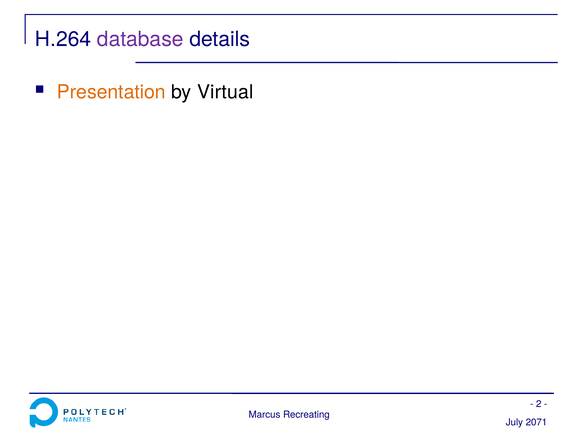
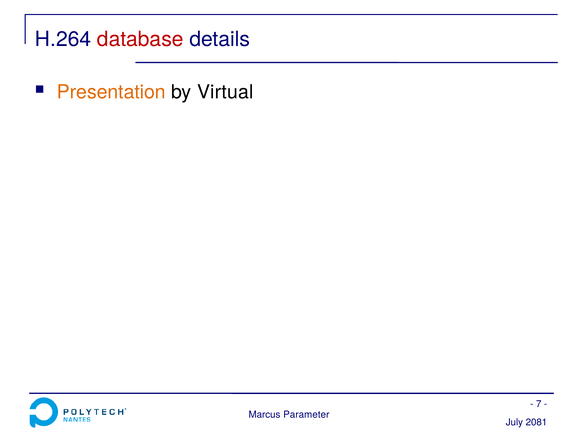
database colour: purple -> red
2: 2 -> 7
Recreating: Recreating -> Parameter
2071: 2071 -> 2081
